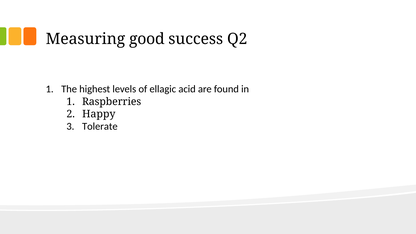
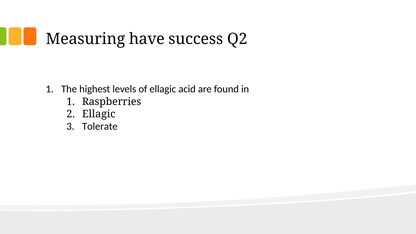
good: good -> have
Happy at (99, 114): Happy -> Ellagic
